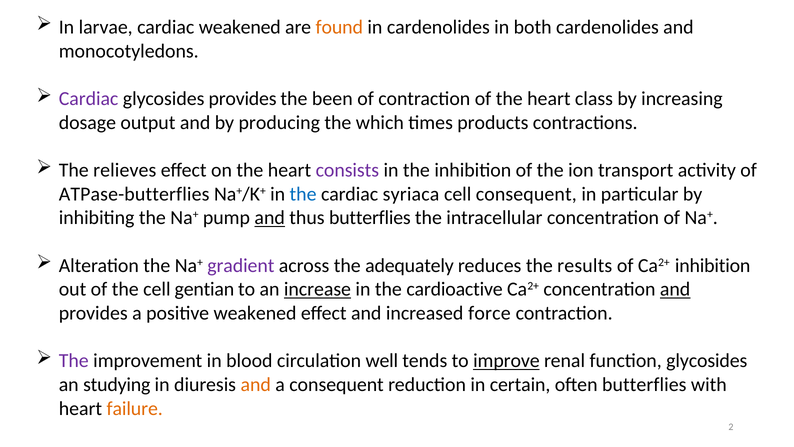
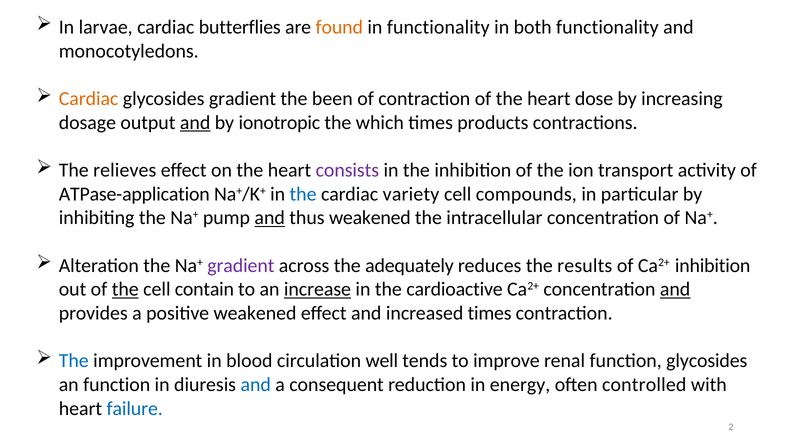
cardiac weakened: weakened -> butterflies
in cardenolides: cardenolides -> functionality
both cardenolides: cardenolides -> functionality
Cardiac at (89, 99) colour: purple -> orange
glycosides provides: provides -> gradient
class: class -> dose
and at (195, 122) underline: none -> present
producing: producing -> ionotropic
ATPase-butterflies: ATPase-butterflies -> ATPase-application
syriaca: syriaca -> variety
cell consequent: consequent -> compounds
thus butterflies: butterflies -> weakened
the at (125, 289) underline: none -> present
gentian: gentian -> contain
increased force: force -> times
The at (74, 361) colour: purple -> blue
improve underline: present -> none
an studying: studying -> function
and at (256, 384) colour: orange -> blue
certain: certain -> energy
often butterflies: butterflies -> controlled
failure colour: orange -> blue
